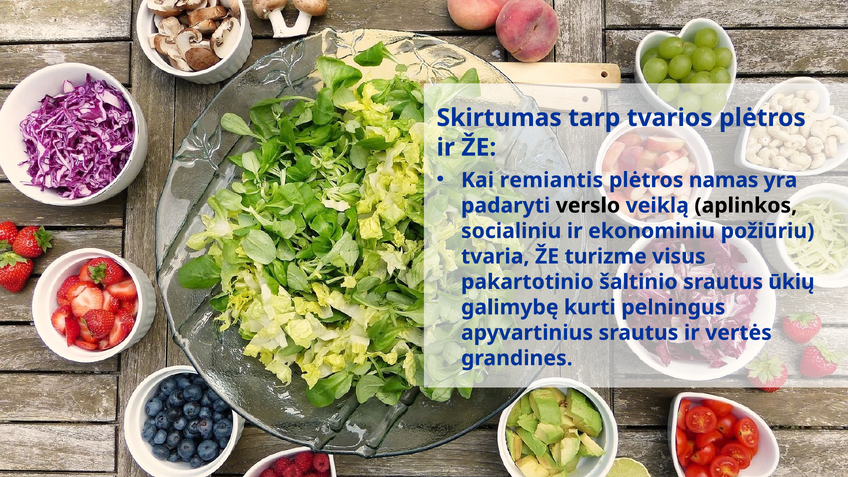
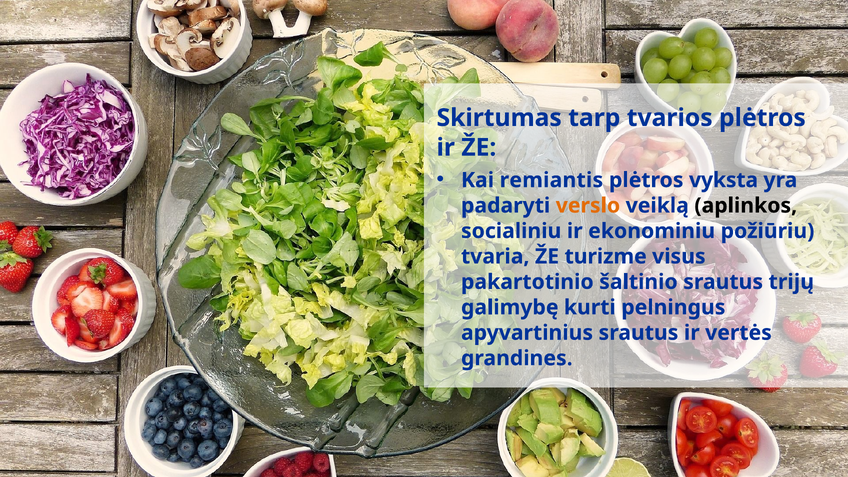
namas: namas -> vyksta
verslo colour: black -> orange
ūkių: ūkių -> trijų
